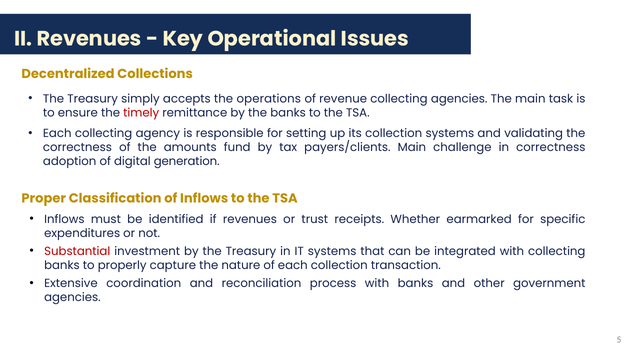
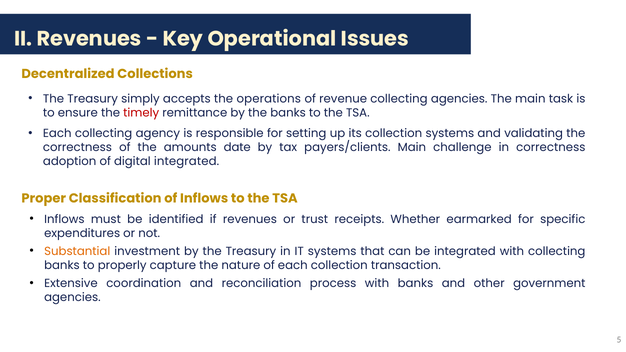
fund: fund -> date
digital generation: generation -> integrated
Substantial colour: red -> orange
